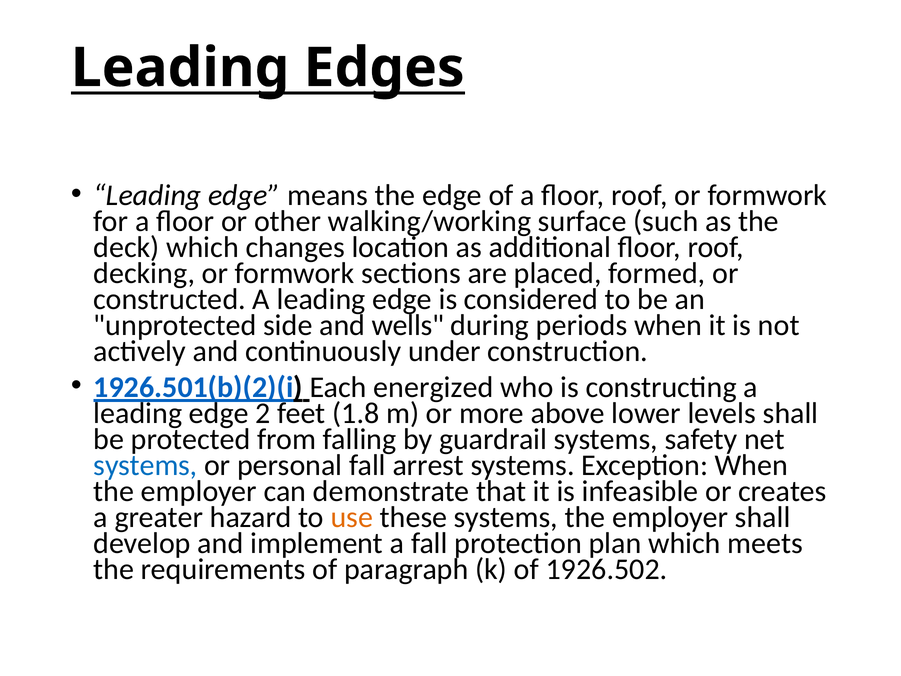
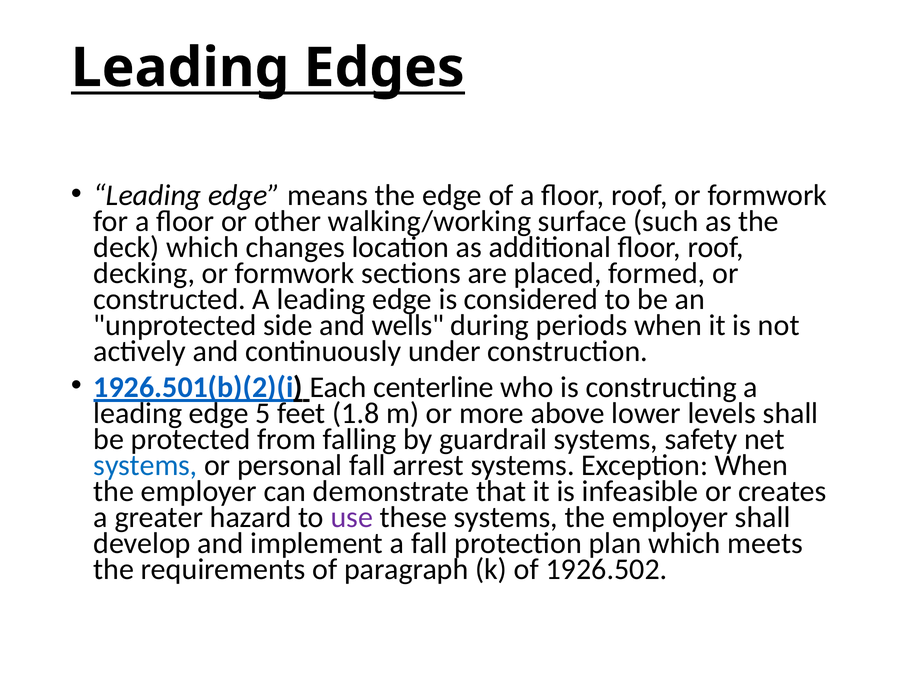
energized: energized -> centerline
2: 2 -> 5
use colour: orange -> purple
